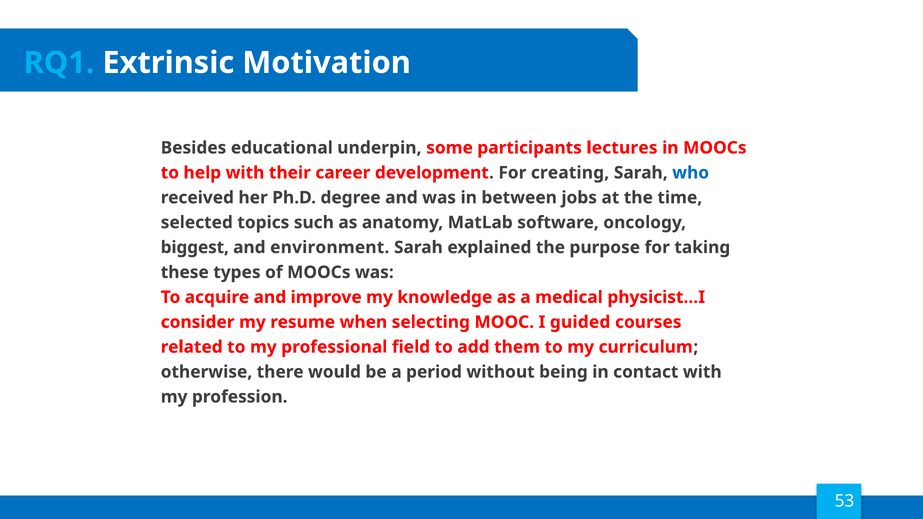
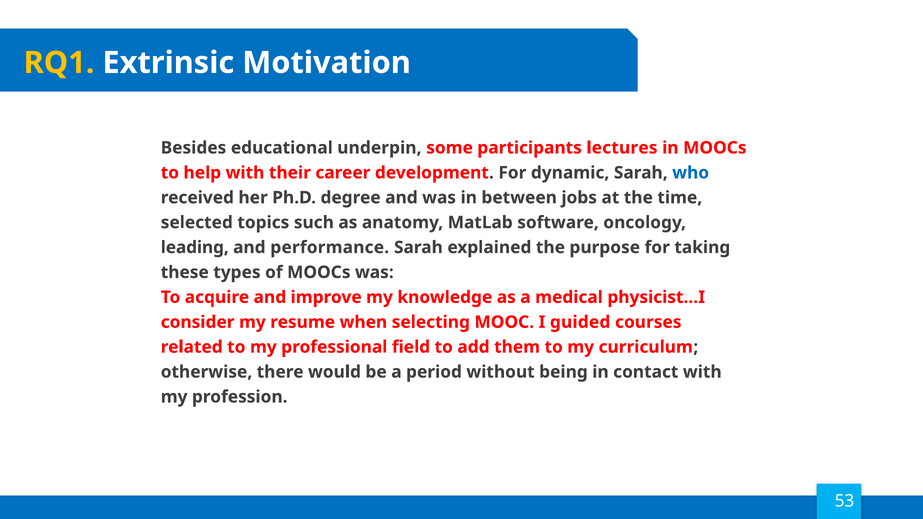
RQ1 colour: light blue -> yellow
creating: creating -> dynamic
biggest: biggest -> leading
environment: environment -> performance
